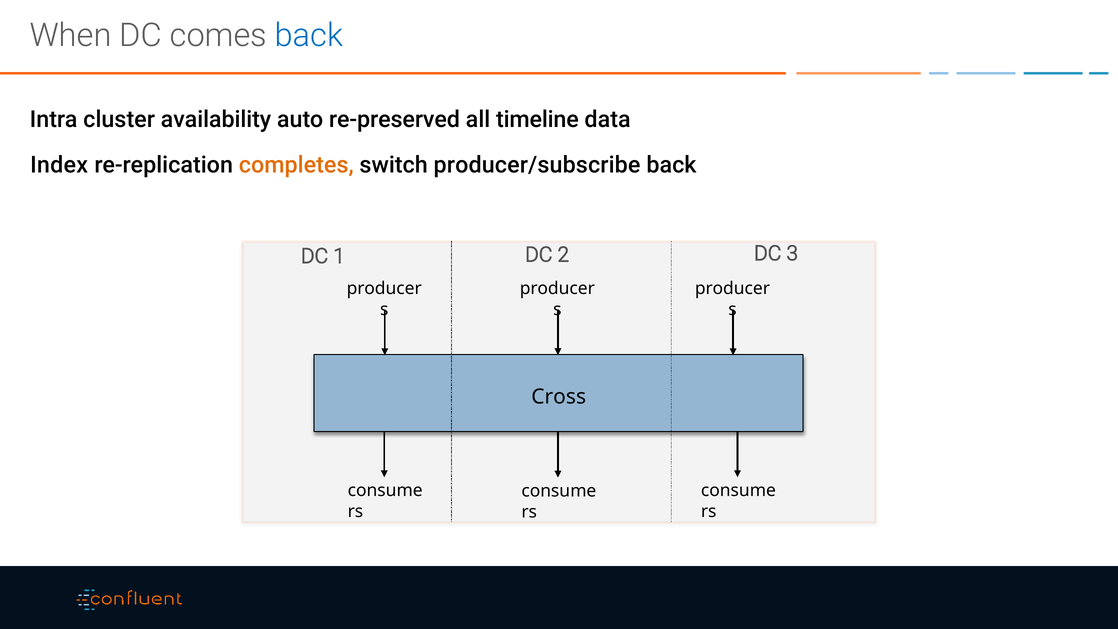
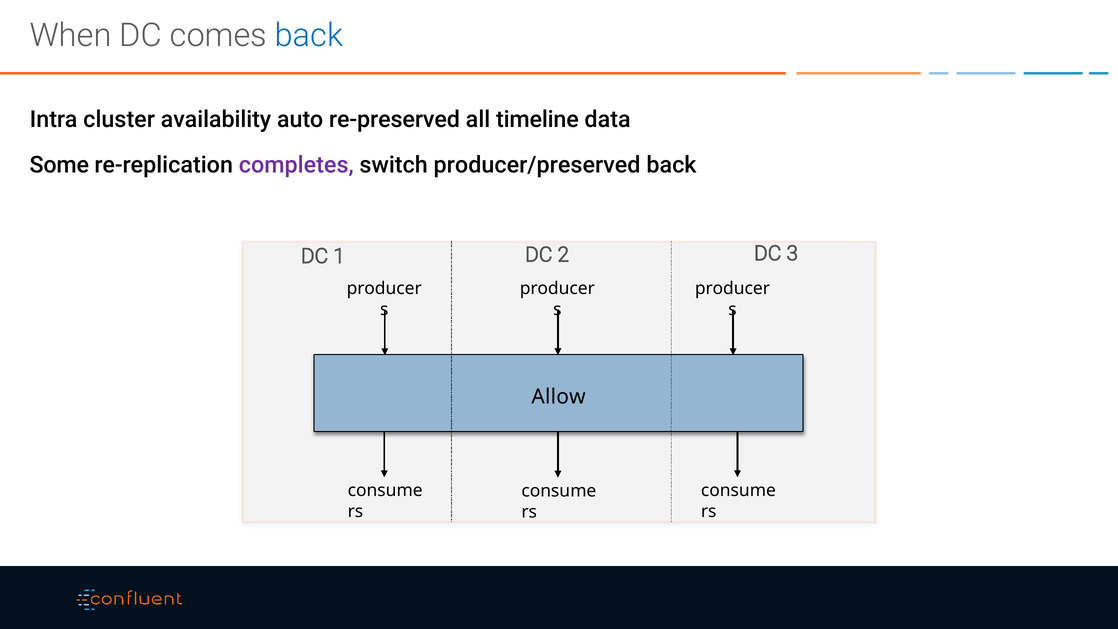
Index: Index -> Some
completes colour: orange -> purple
producer/subscribe: producer/subscribe -> producer/preserved
Cross: Cross -> Allow
